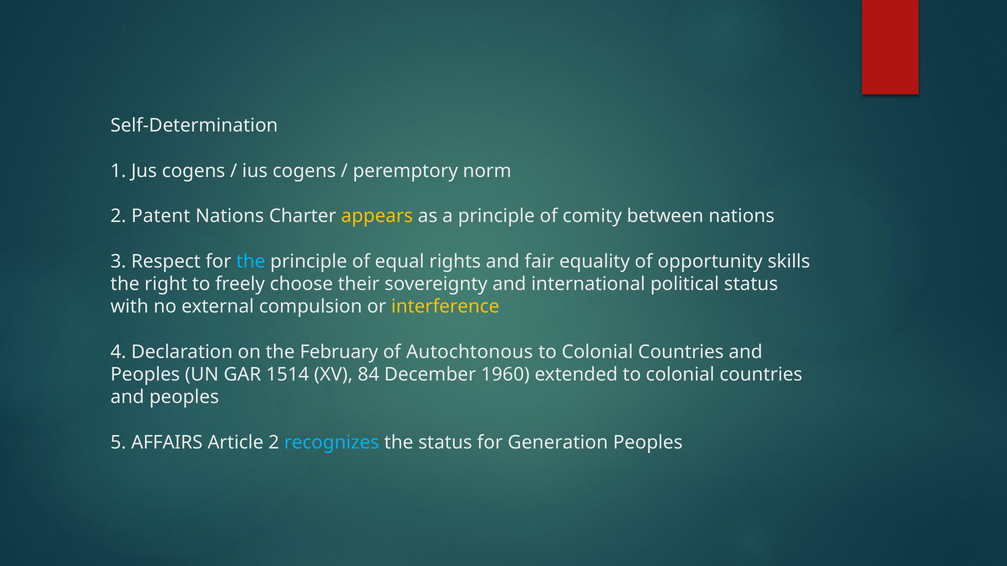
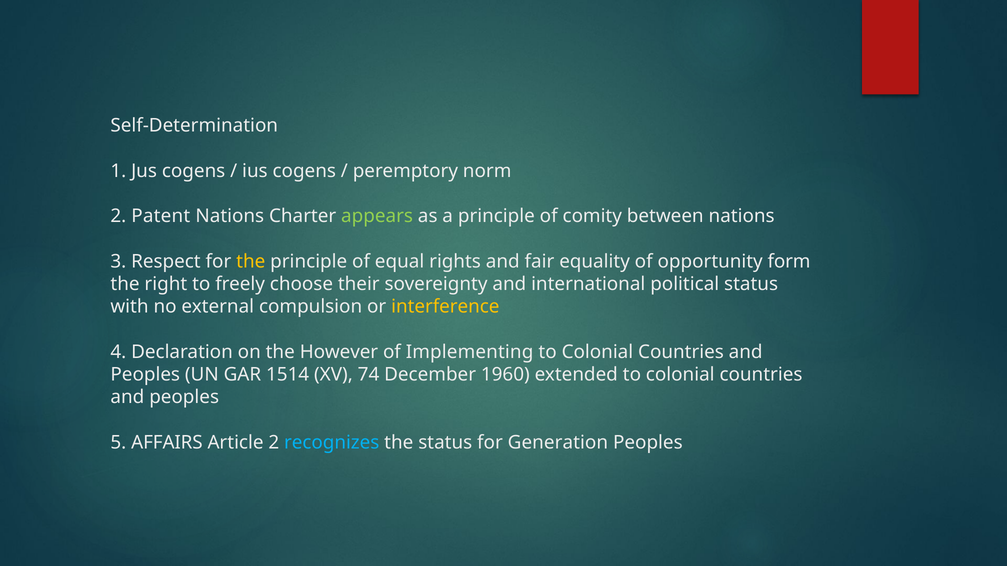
appears colour: yellow -> light green
the at (251, 262) colour: light blue -> yellow
skills: skills -> form
February: February -> However
Autochtonous: Autochtonous -> Implementing
84: 84 -> 74
